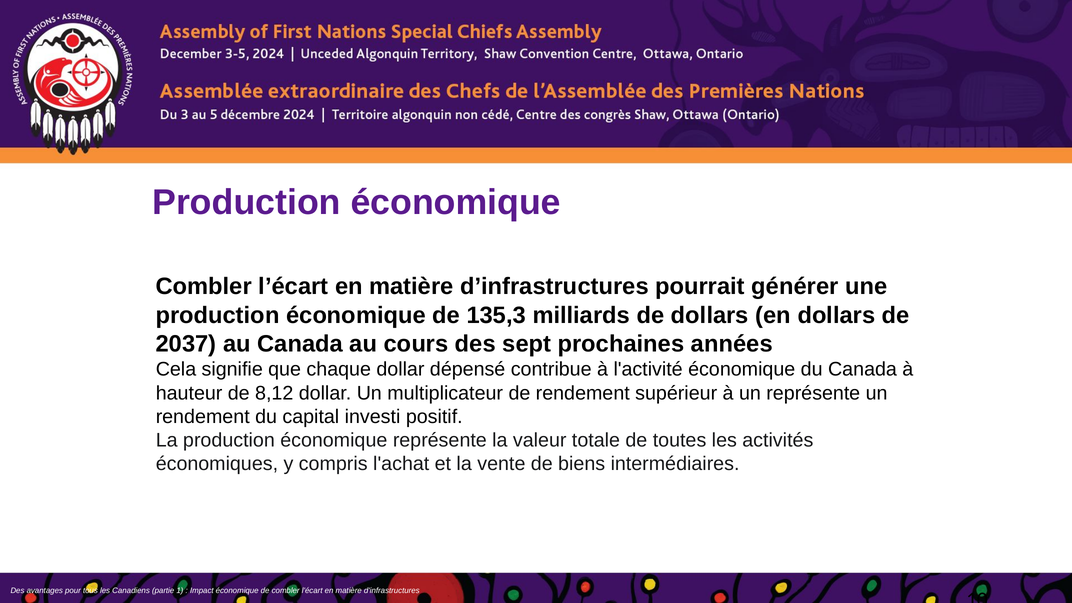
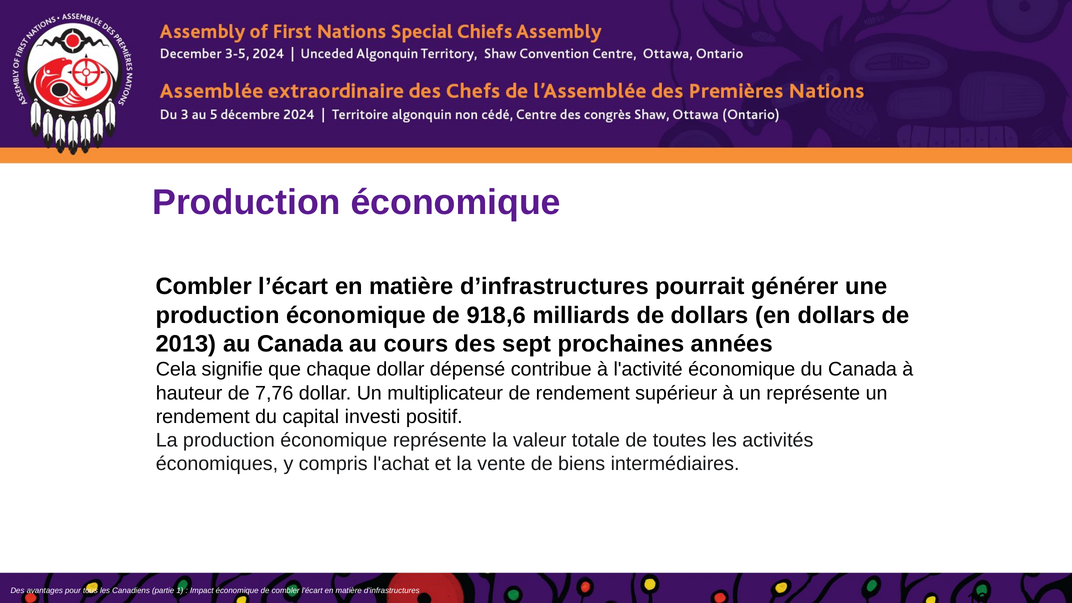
135,3: 135,3 -> 918,6
2037: 2037 -> 2013
8,12: 8,12 -> 7,76
